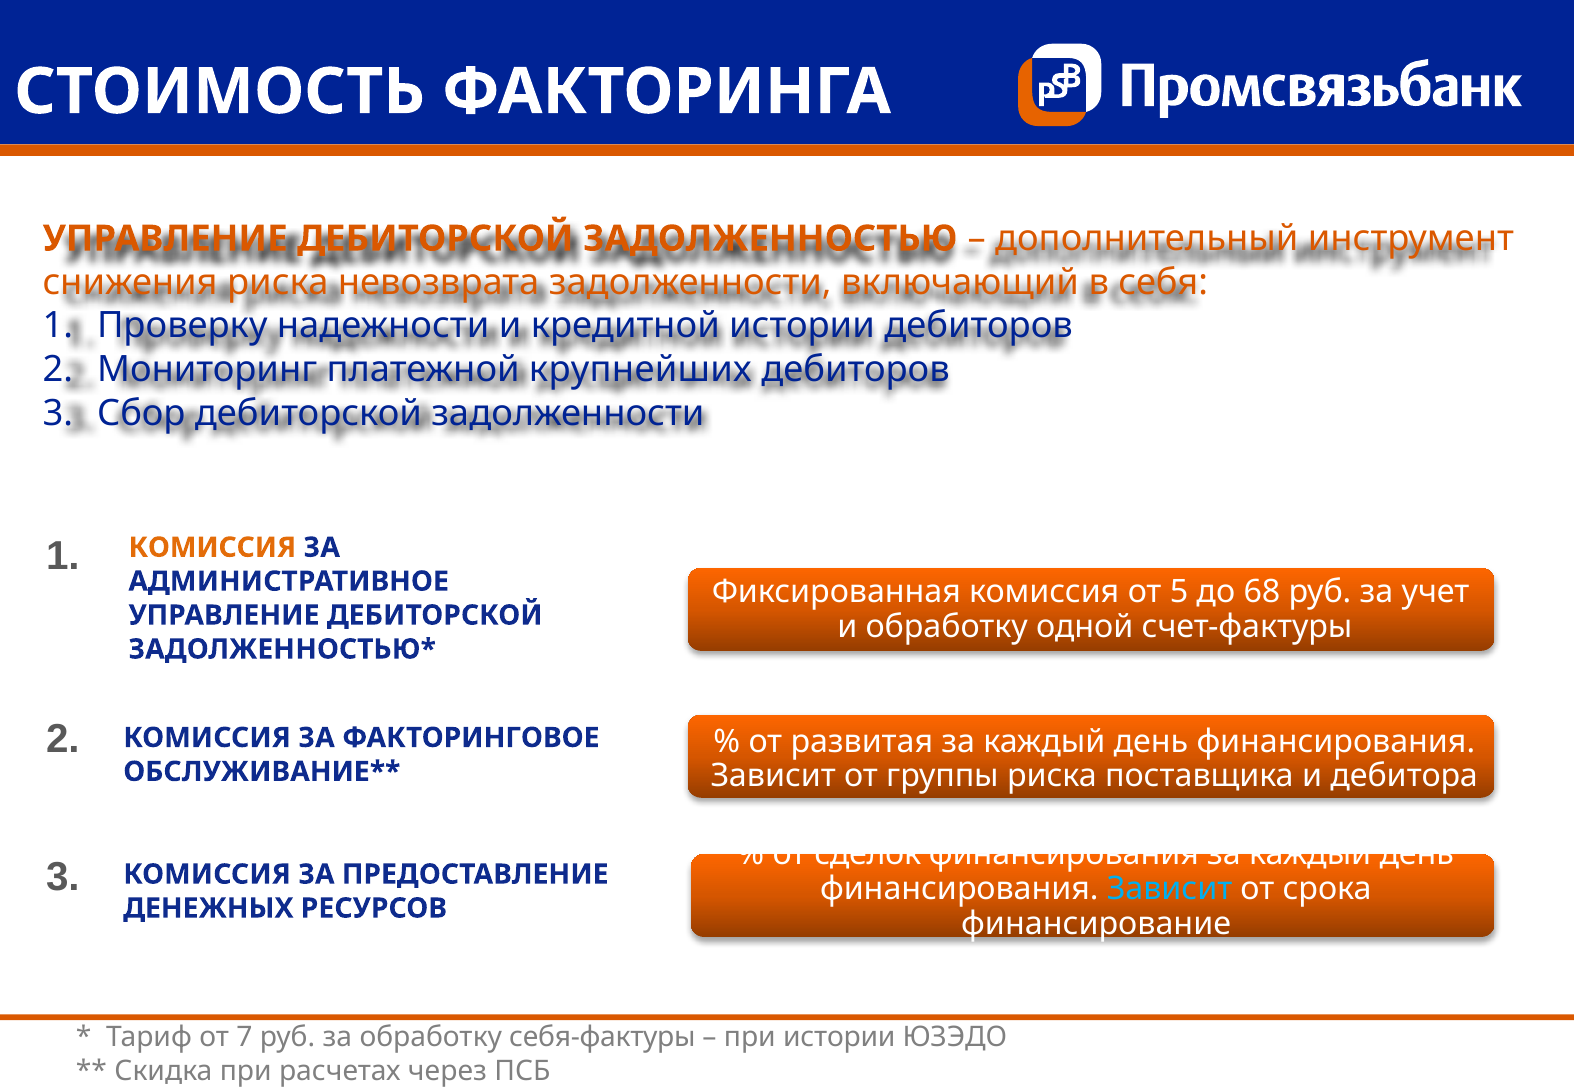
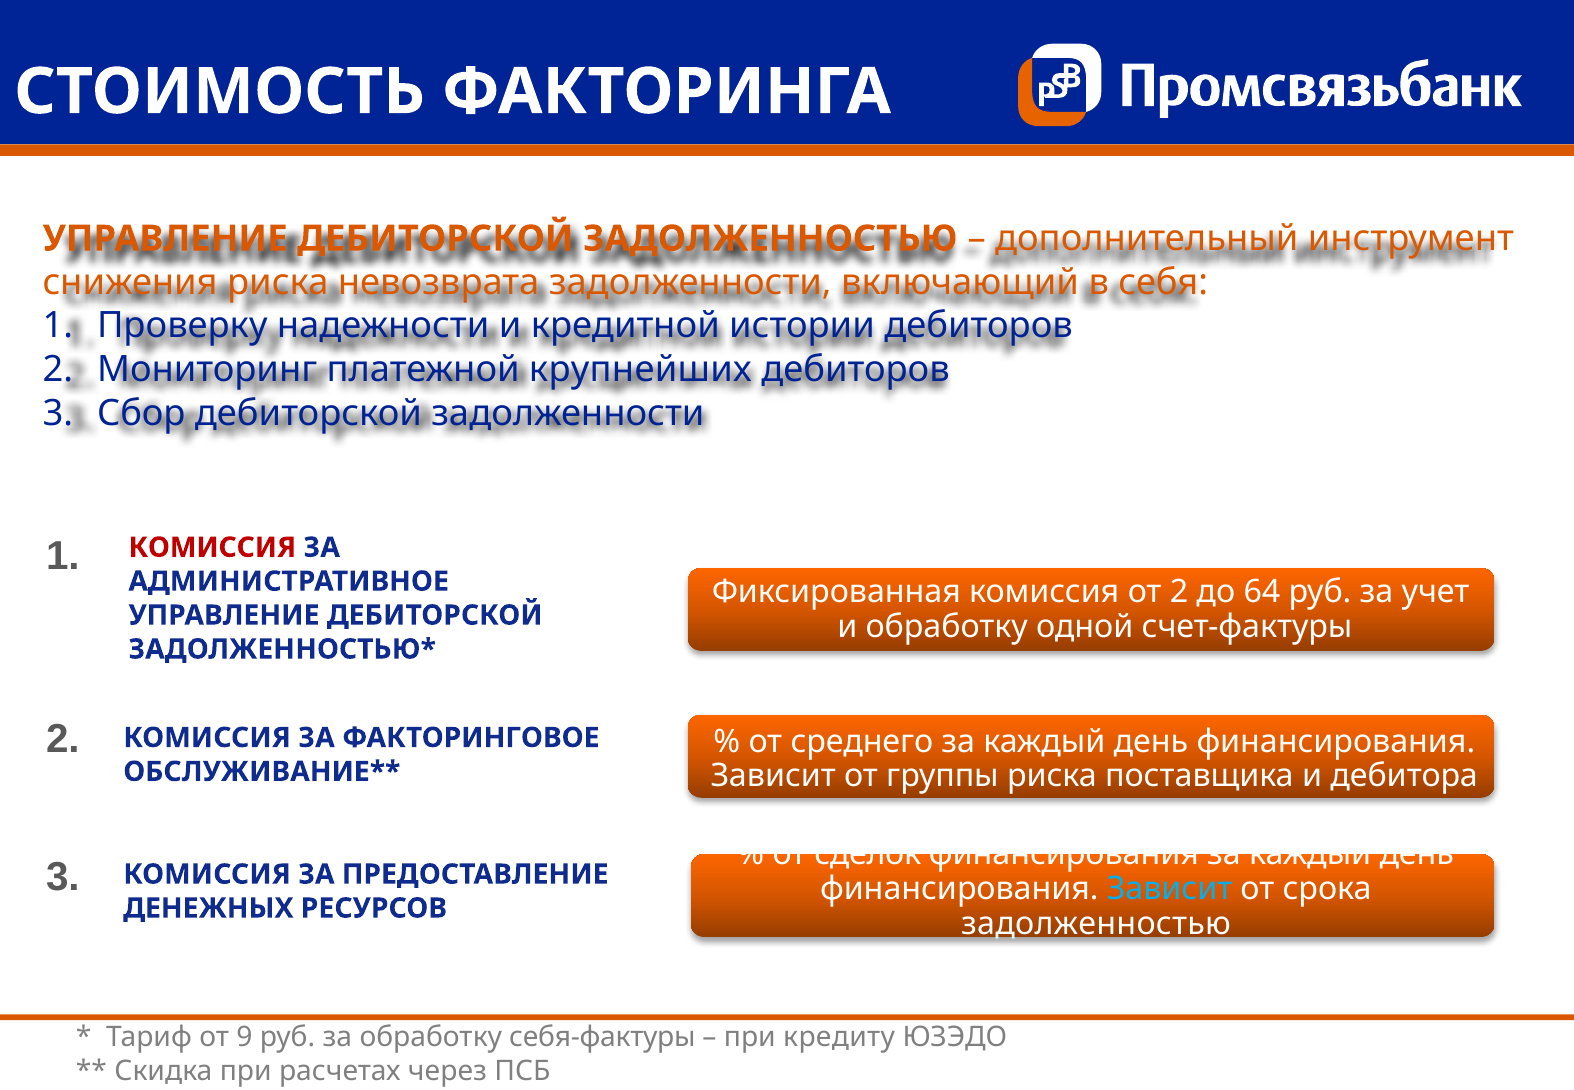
КОМИССИЯ at (212, 547) colour: orange -> red
от 5: 5 -> 2
68: 68 -> 64
развитая: развитая -> среднего
финансирование at (1096, 924): финансирование -> задолженностью
7: 7 -> 9
при истории: истории -> кредиту
